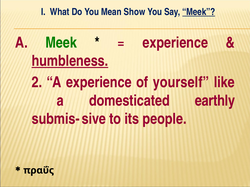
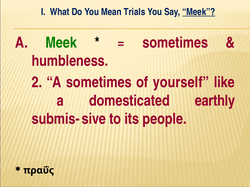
Show: Show -> Trials
experience at (175, 43): experience -> sometimes
humbleness underline: present -> none
A experience: experience -> sometimes
